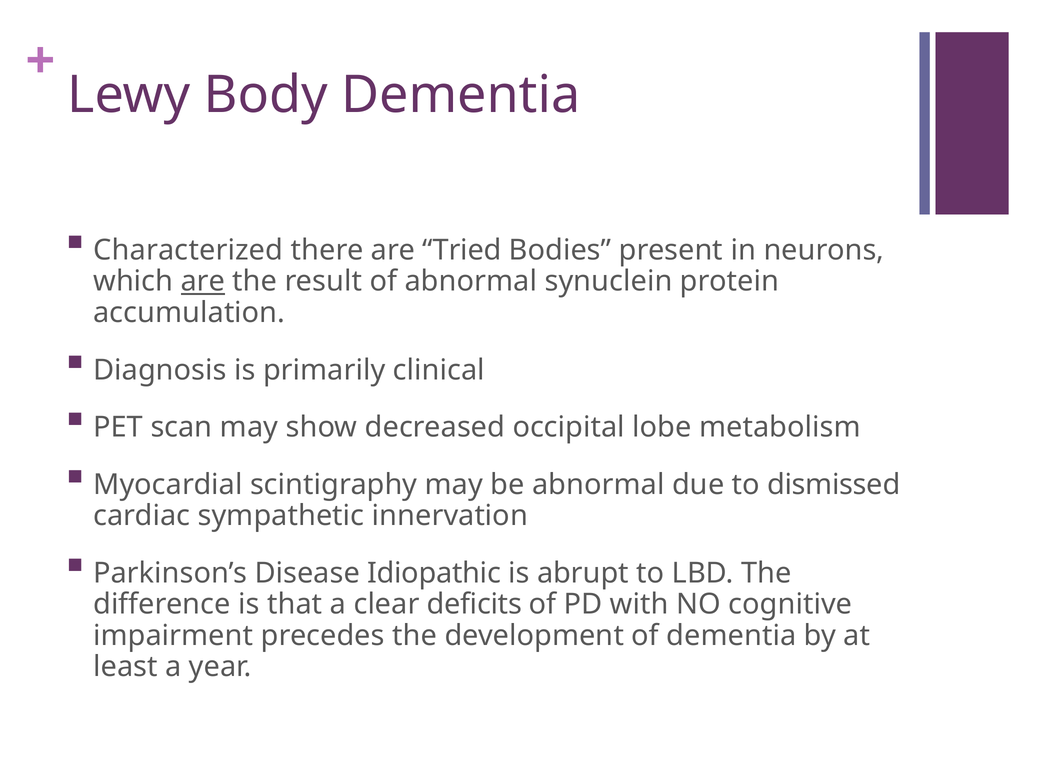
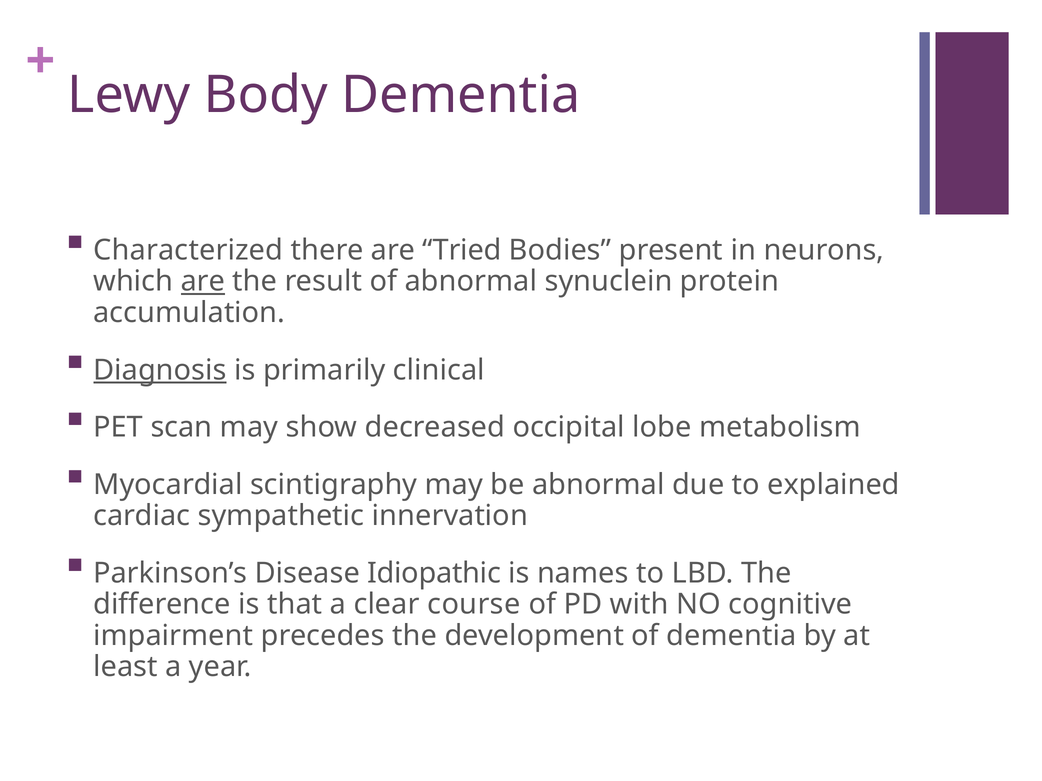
Diagnosis underline: none -> present
dismissed: dismissed -> explained
abrupt: abrupt -> names
deficits: deficits -> course
